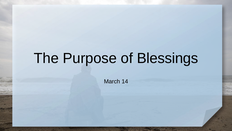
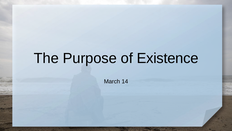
Blessings: Blessings -> Existence
